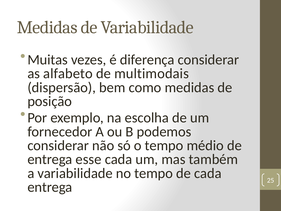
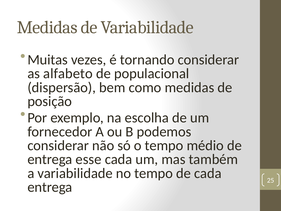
diferença: diferença -> tornando
multimodais: multimodais -> populacional
